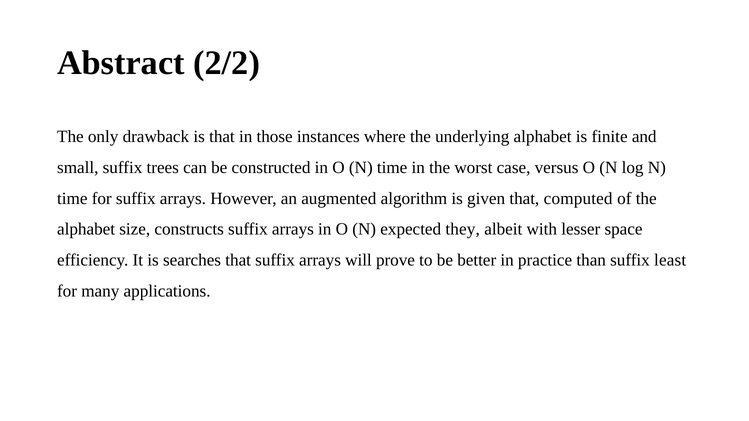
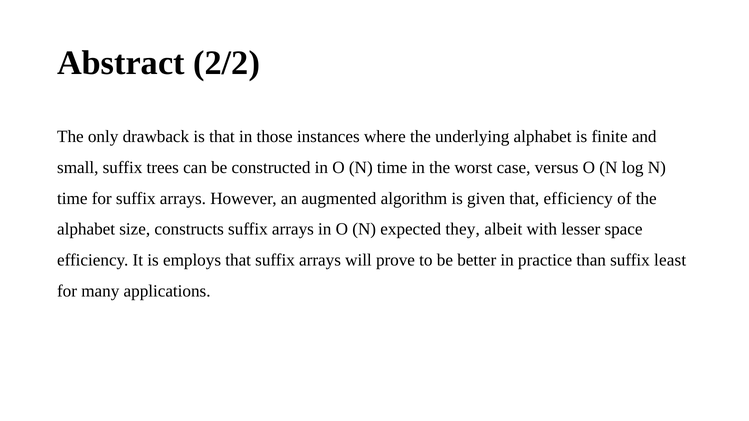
that computed: computed -> efficiency
searches: searches -> employs
